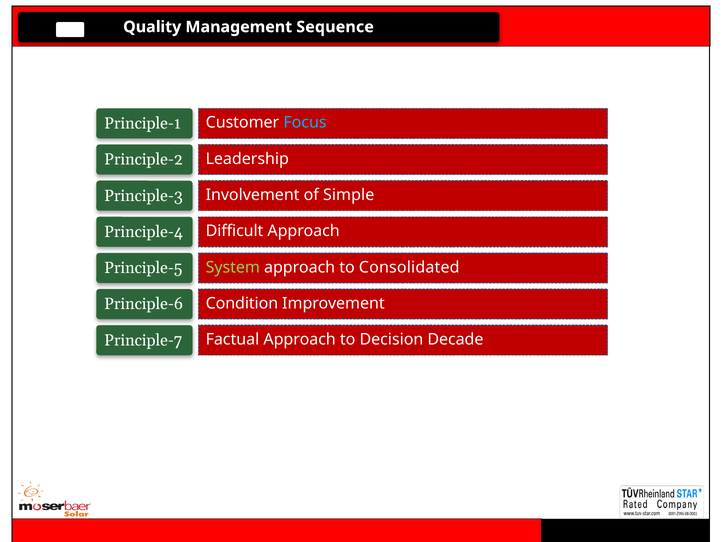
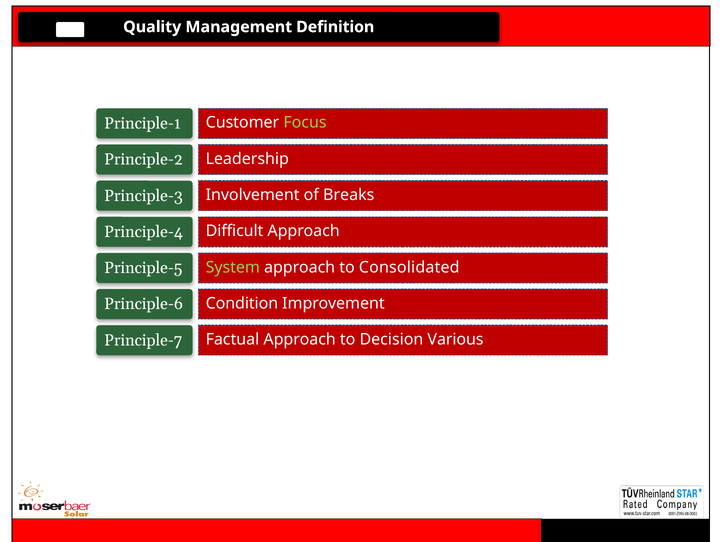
Sequence: Sequence -> Definition
Focus colour: light blue -> light green
Simple: Simple -> Breaks
Decade: Decade -> Various
